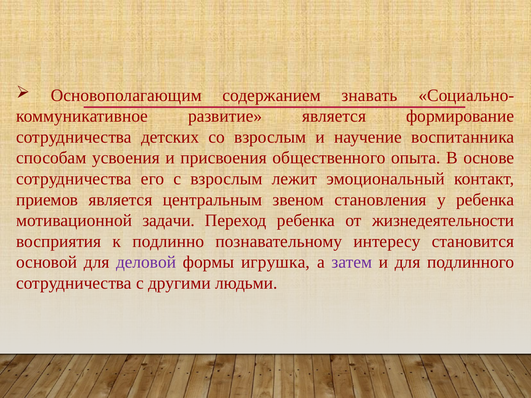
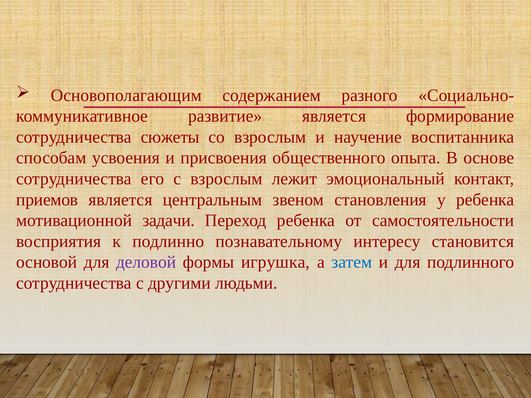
знавать: знавать -> разного
детских: детских -> сюжеты
жизнедеятельности: жизнедеятельности -> самостоятельности
затем colour: purple -> blue
